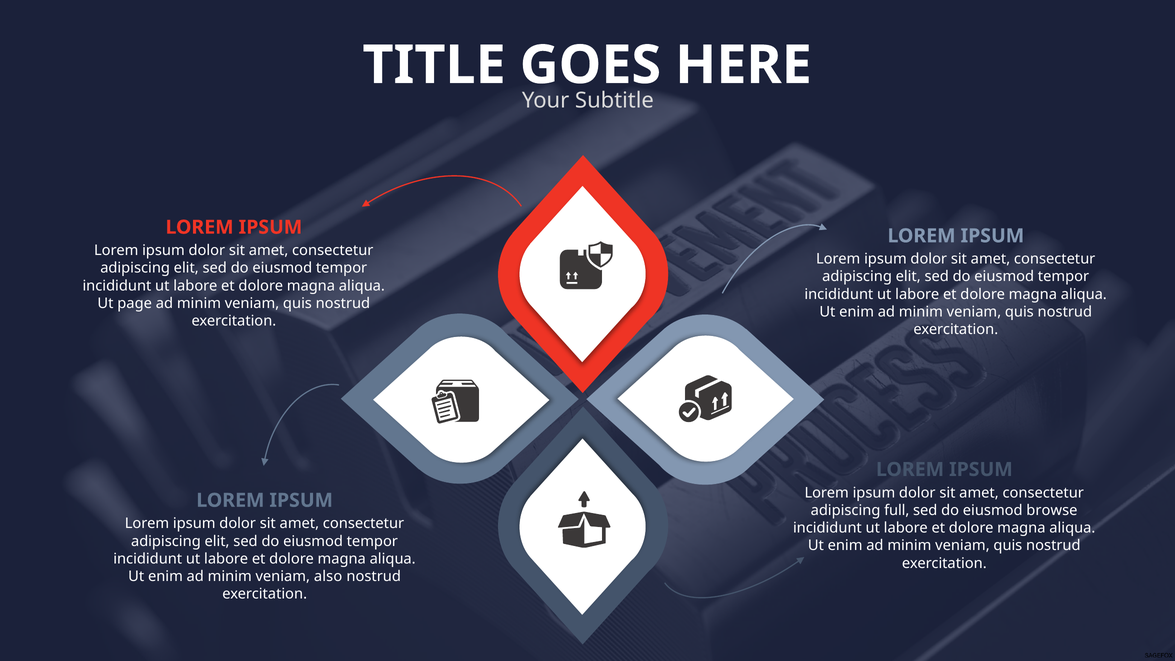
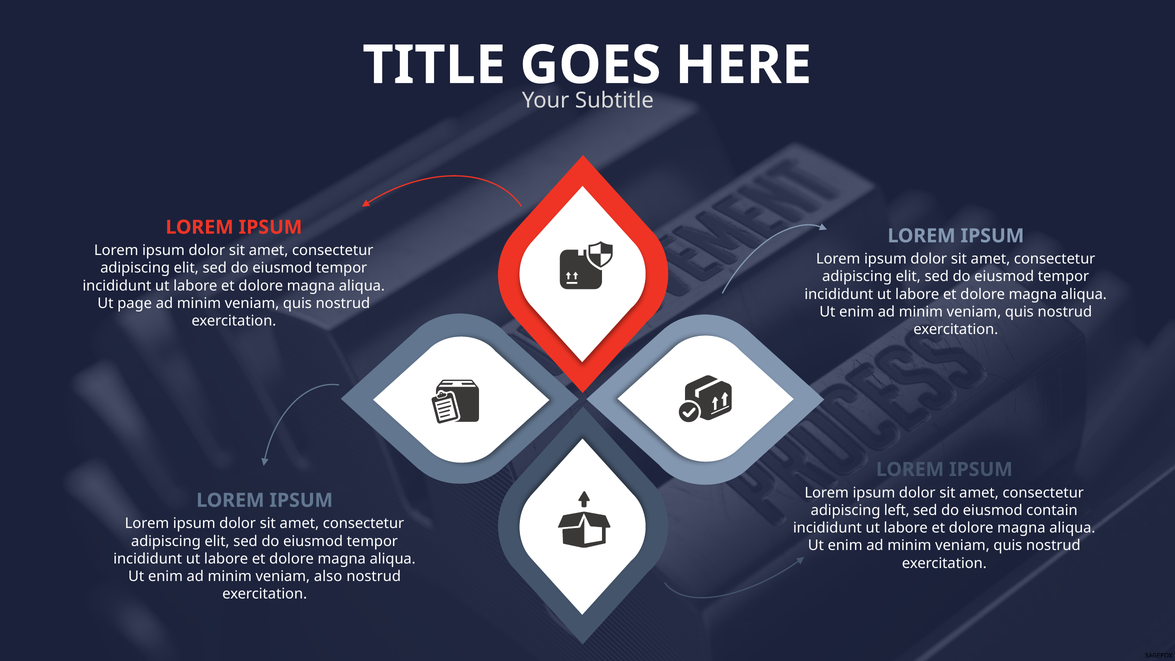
full: full -> left
browse: browse -> contain
